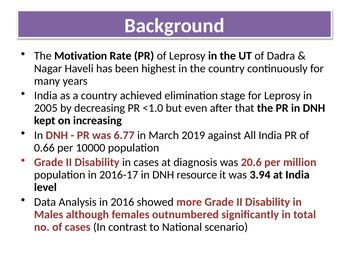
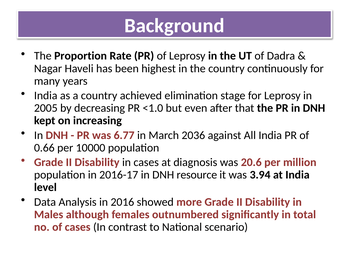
Motivation: Motivation -> Proportion
2019: 2019 -> 2036
